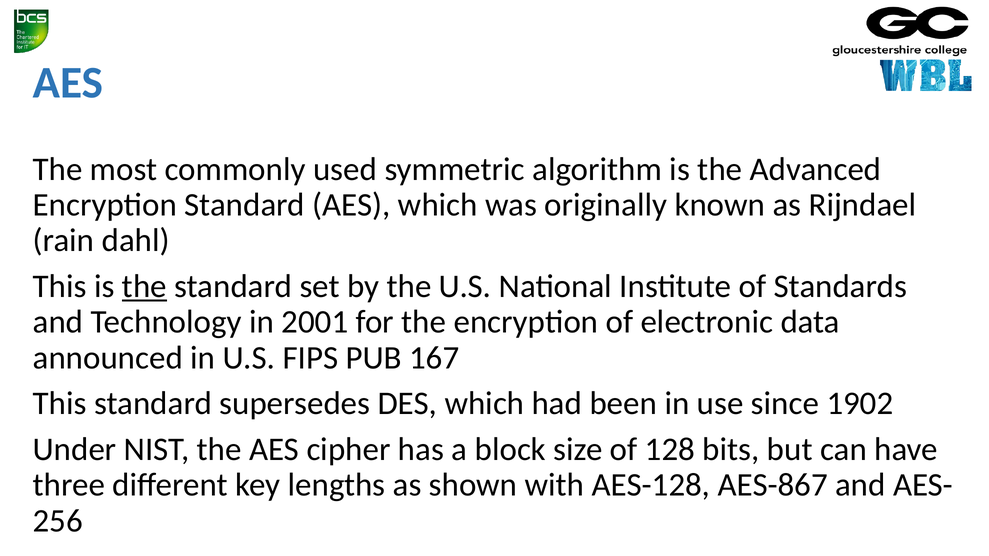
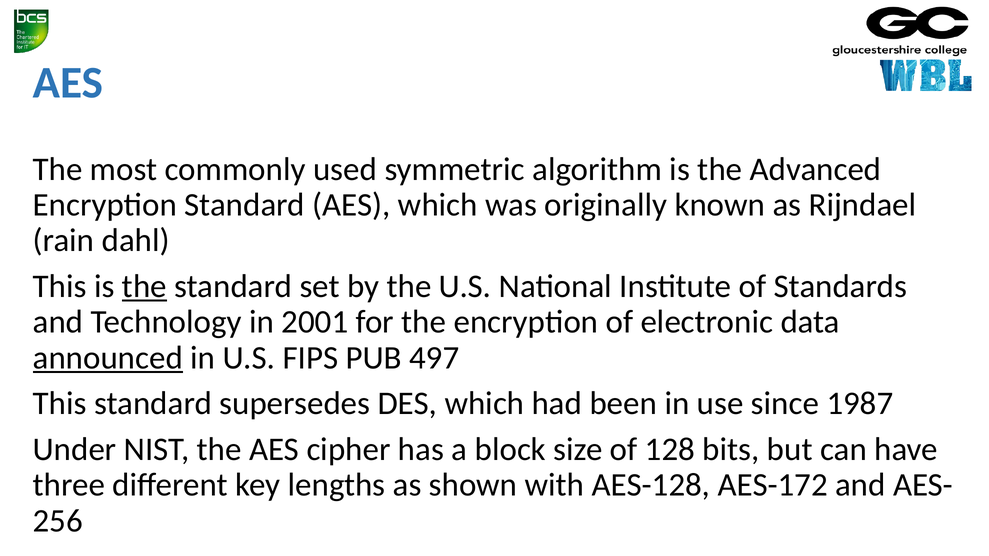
announced underline: none -> present
167: 167 -> 497
1902: 1902 -> 1987
AES-867: AES-867 -> AES-172
